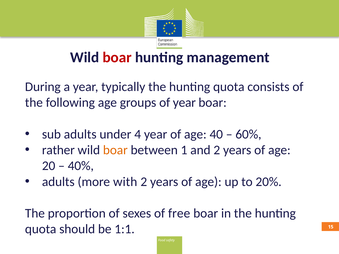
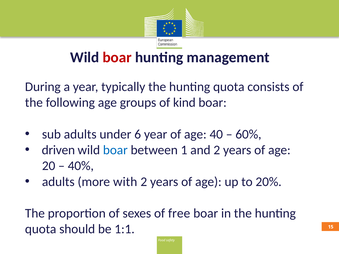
of year: year -> kind
4: 4 -> 6
rather: rather -> driven
boar at (115, 150) colour: orange -> blue
